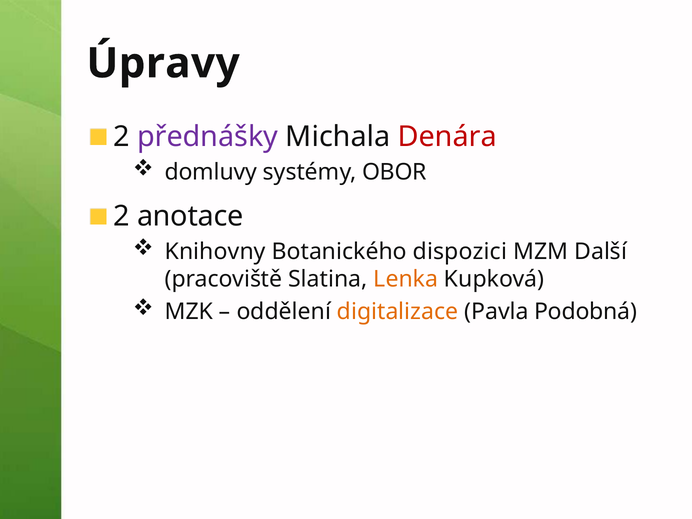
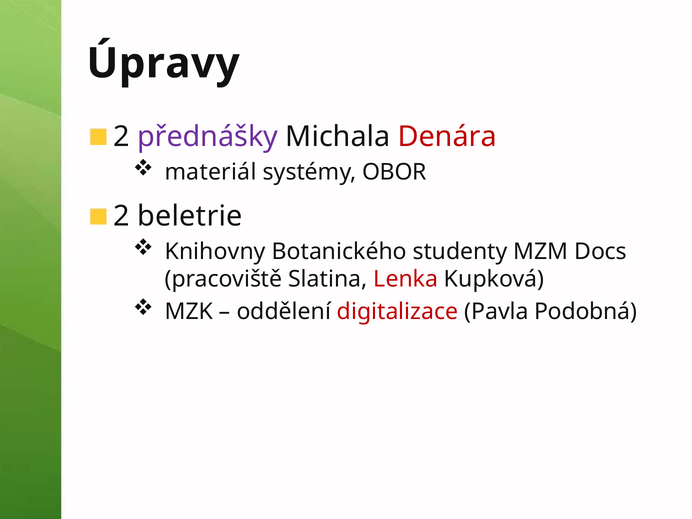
domluvy: domluvy -> materiál
anotace: anotace -> beletrie
dispozici: dispozici -> studenty
Další: Další -> Docs
Lenka colour: orange -> red
digitalizace colour: orange -> red
